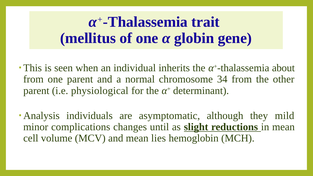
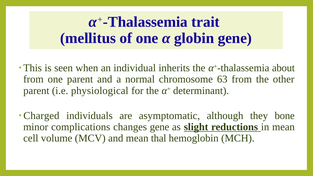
34: 34 -> 63
Analysis: Analysis -> Charged
mild: mild -> bone
changes until: until -> gene
lies: lies -> thal
